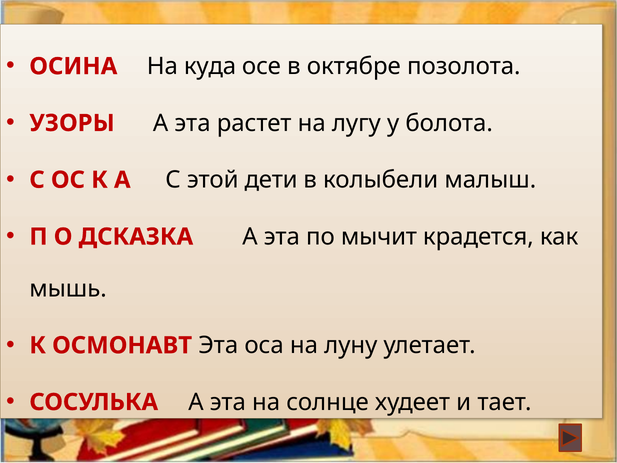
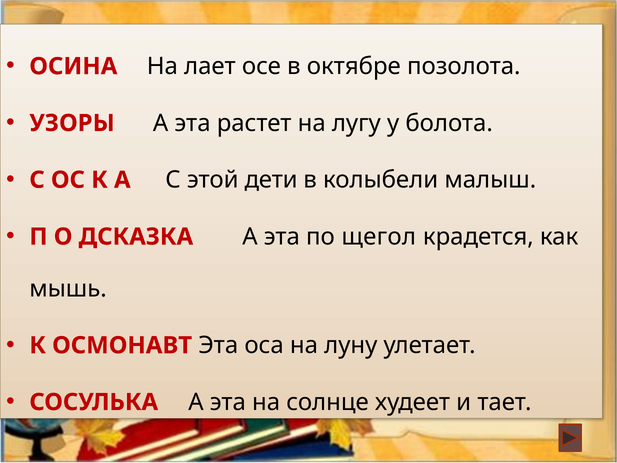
куда: куда -> лает
мычит: мычит -> щегол
